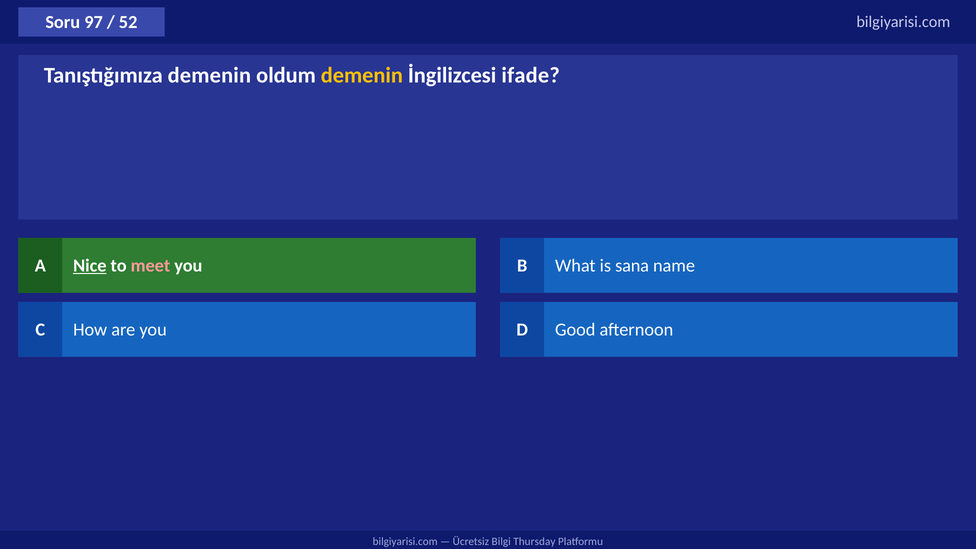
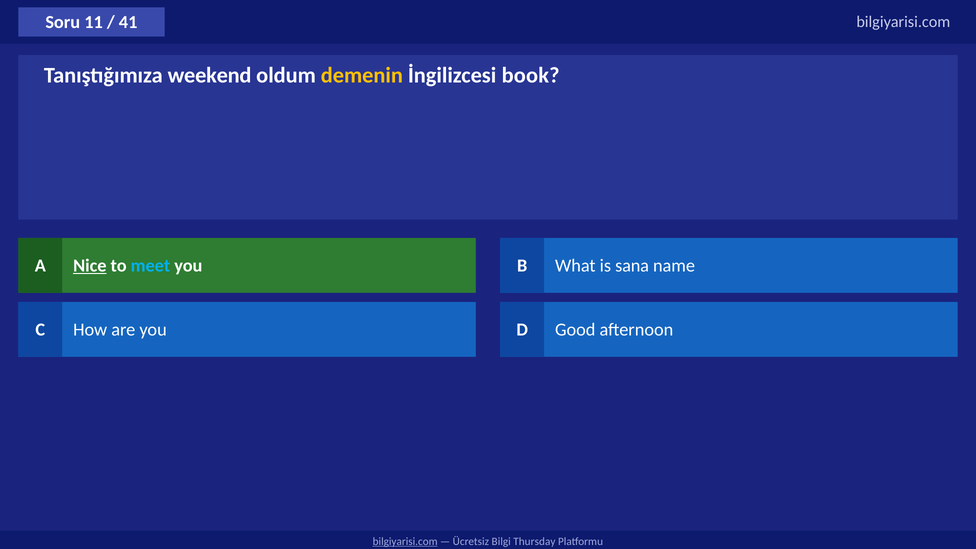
97: 97 -> 11
52: 52 -> 41
Tanıştığımıza demenin: demenin -> weekend
ifade: ifade -> book
meet colour: pink -> light blue
bilgiyarisi.com at (405, 541) underline: none -> present
